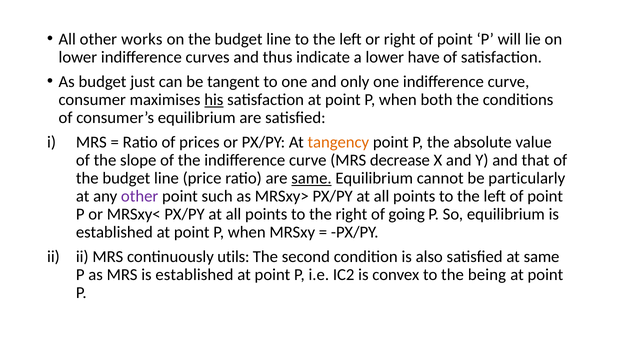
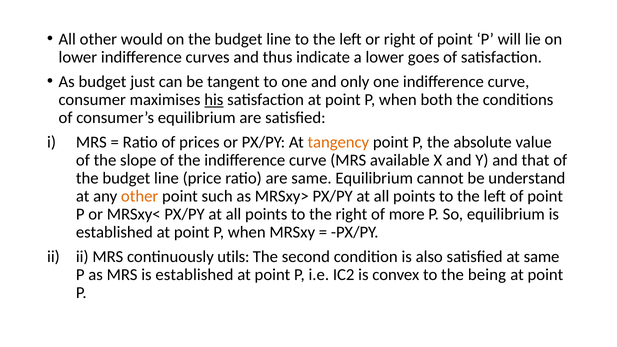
works: works -> would
have: have -> goes
decrease: decrease -> available
same at (311, 178) underline: present -> none
particularly: particularly -> understand
other at (140, 196) colour: purple -> orange
going: going -> more
